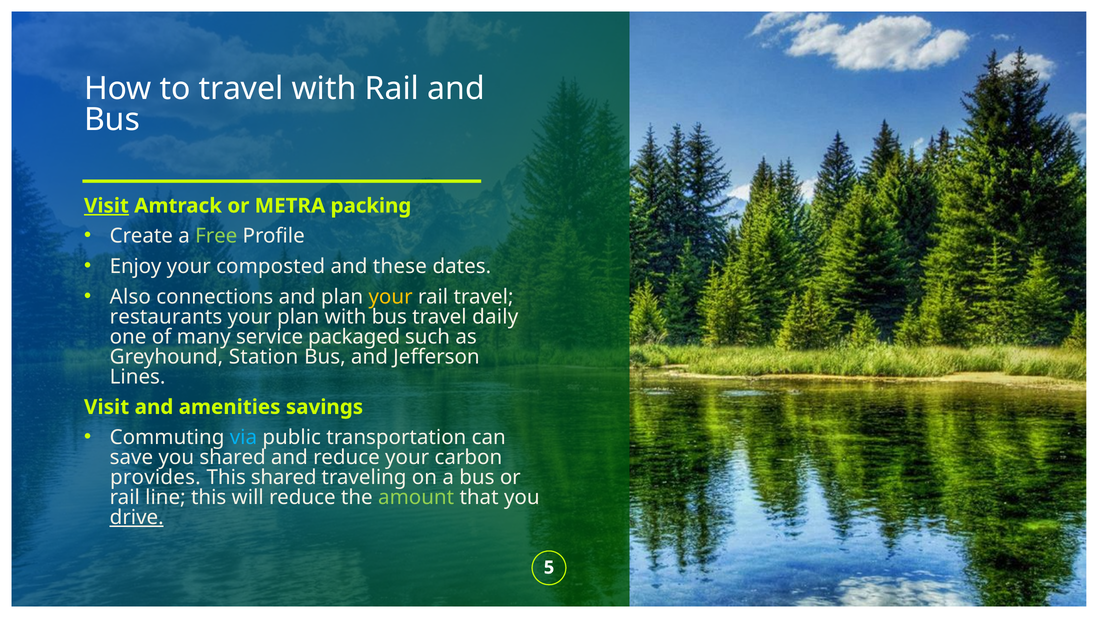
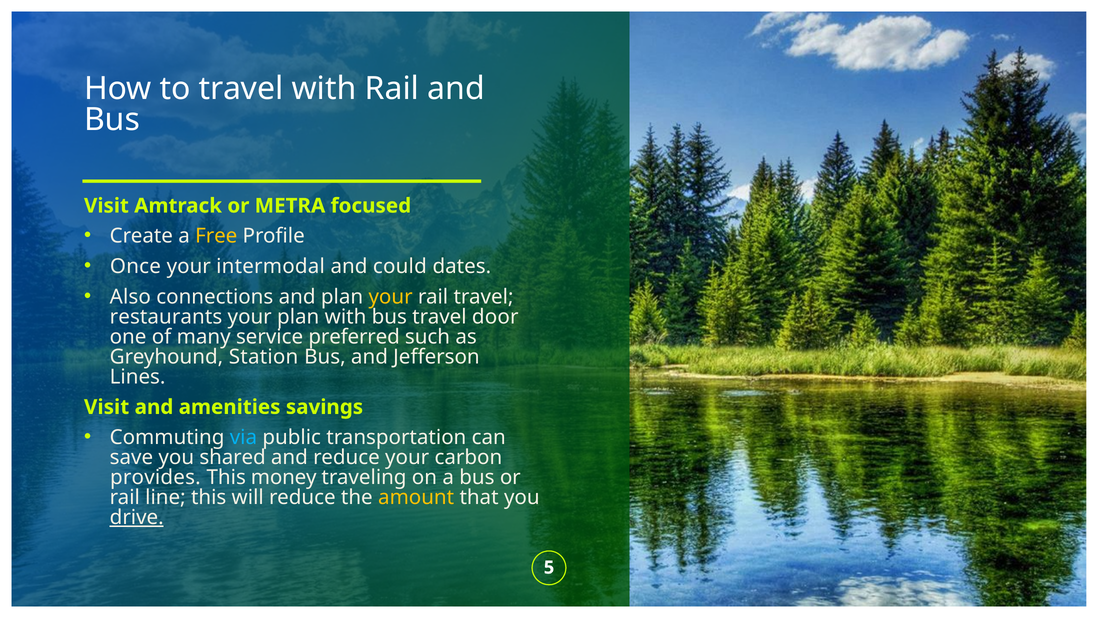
Visit at (106, 206) underline: present -> none
packing: packing -> focused
Free colour: light green -> yellow
Enjoy: Enjoy -> Once
composted: composted -> intermodal
these: these -> could
daily: daily -> door
packaged: packaged -> preferred
This shared: shared -> money
amount colour: light green -> yellow
